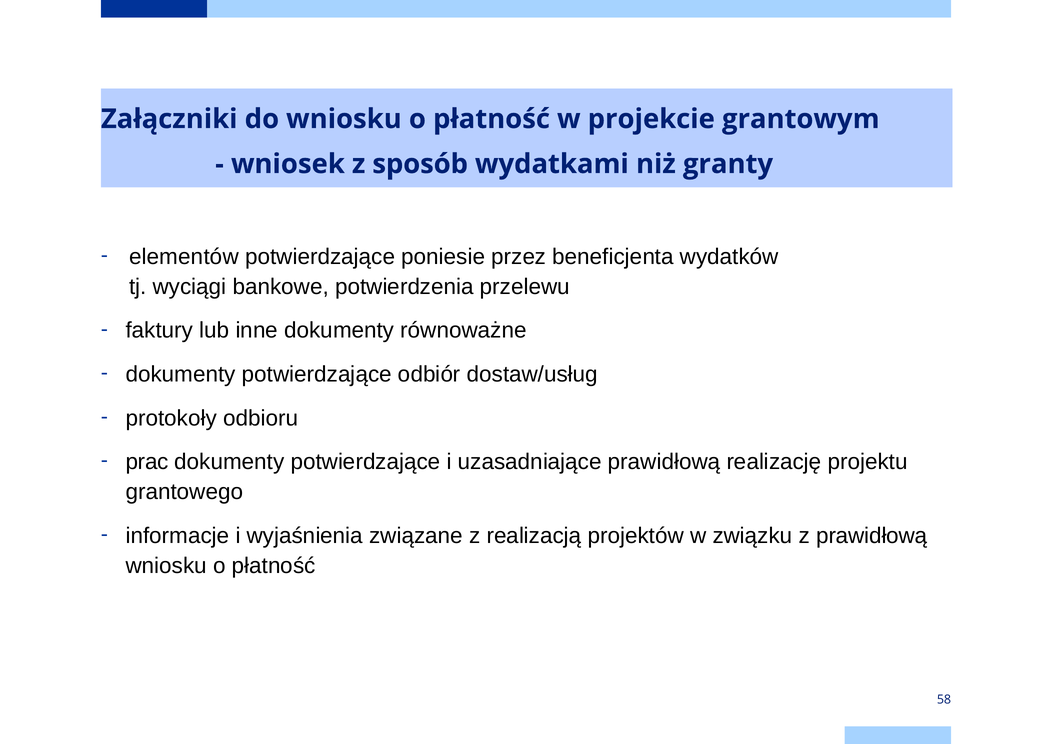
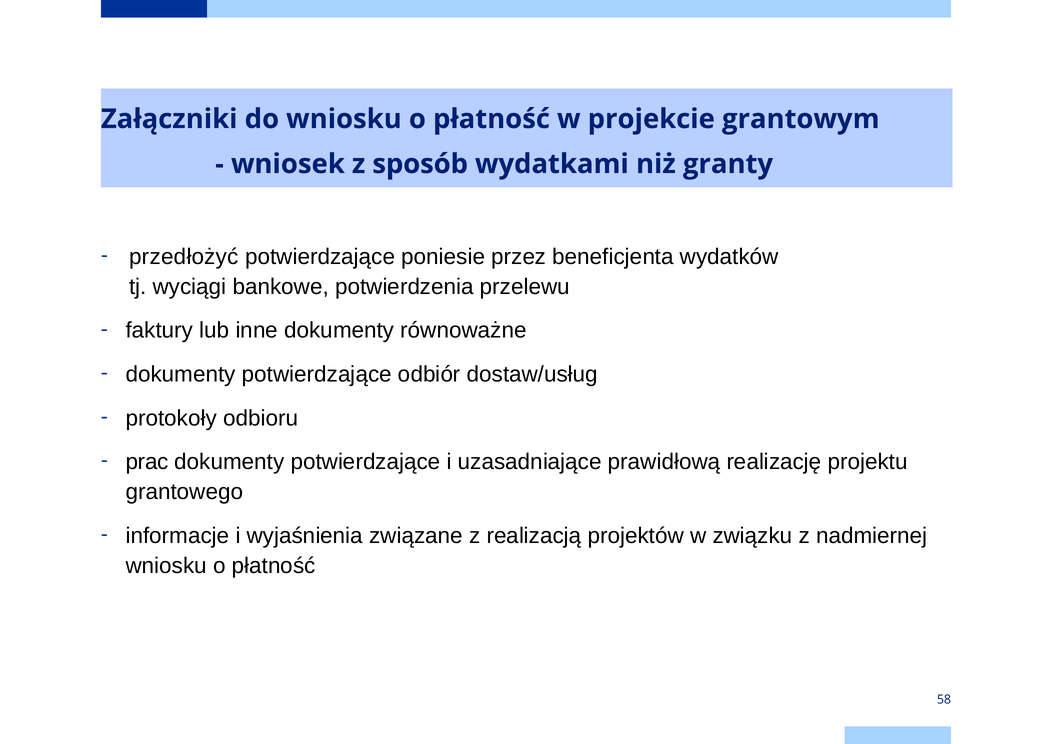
elementów: elementów -> przedłożyć
z prawidłową: prawidłową -> nadmiernej
